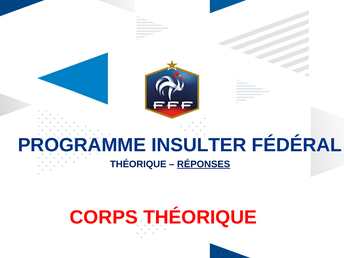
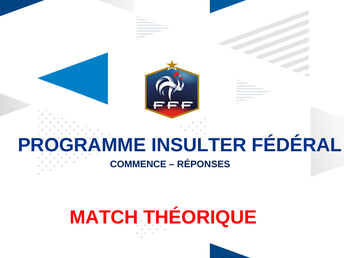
THÉORIQUE at (138, 164): THÉORIQUE -> COMMENCE
RÉPONSES underline: present -> none
CORPS: CORPS -> MATCH
